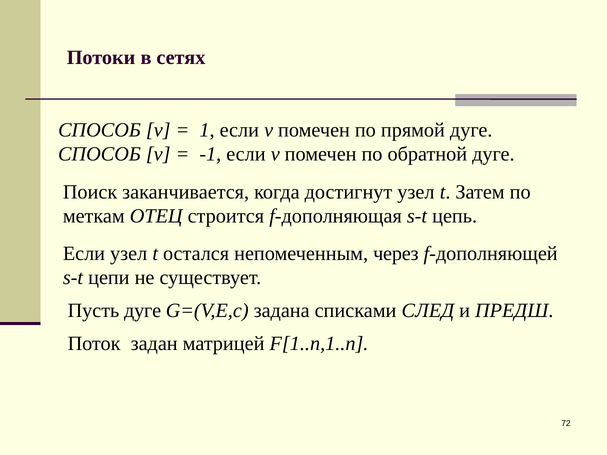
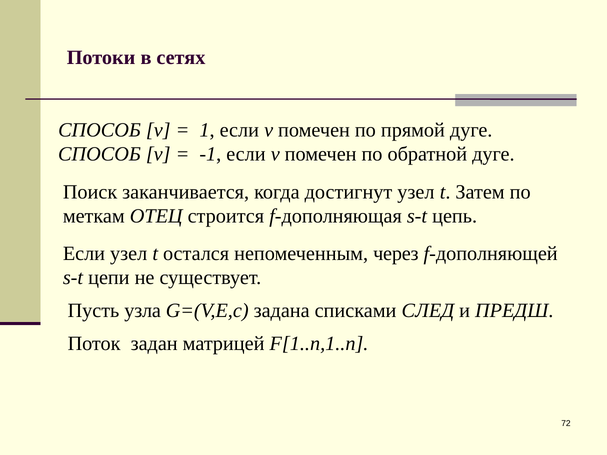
Пусть дуге: дуге -> узла
